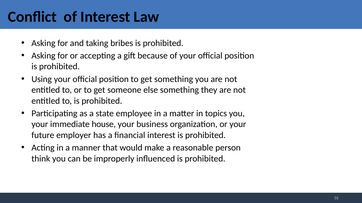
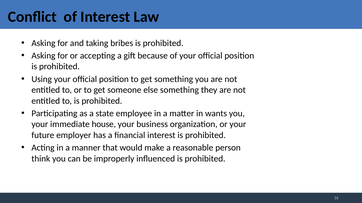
topics: topics -> wants
